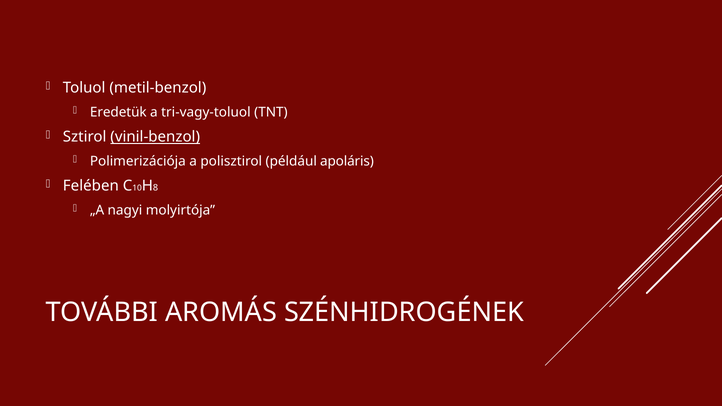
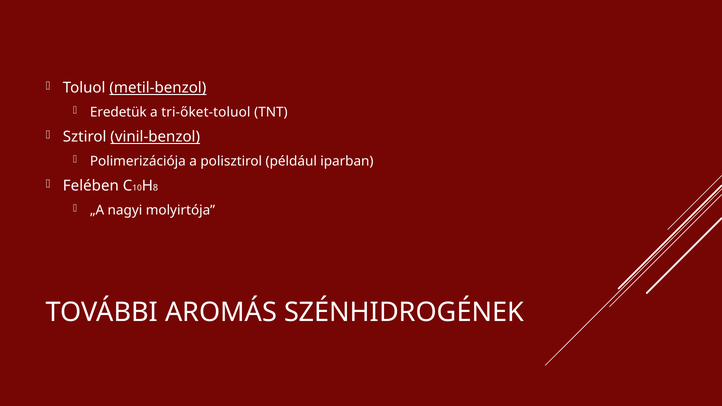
metil-benzol underline: none -> present
tri-vagy-toluol: tri-vagy-toluol -> tri-őket-toluol
apoláris: apoláris -> iparban
